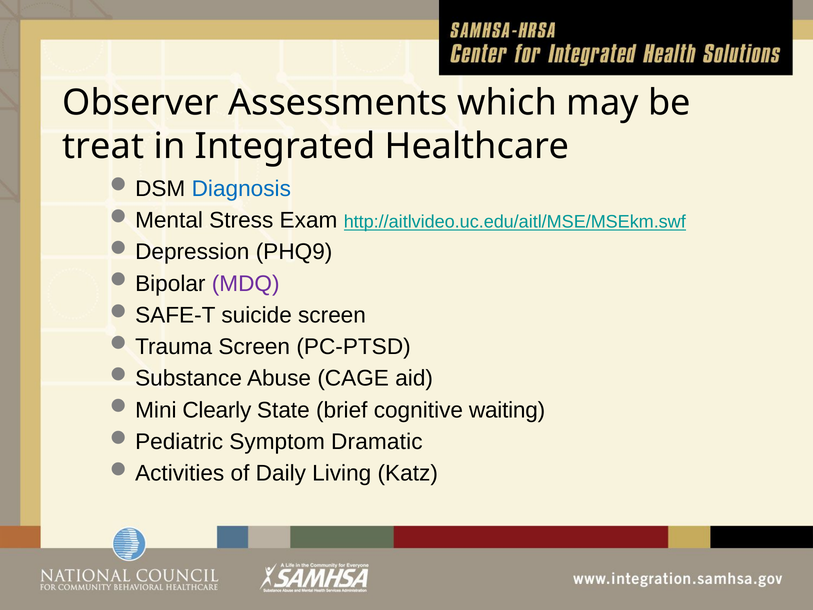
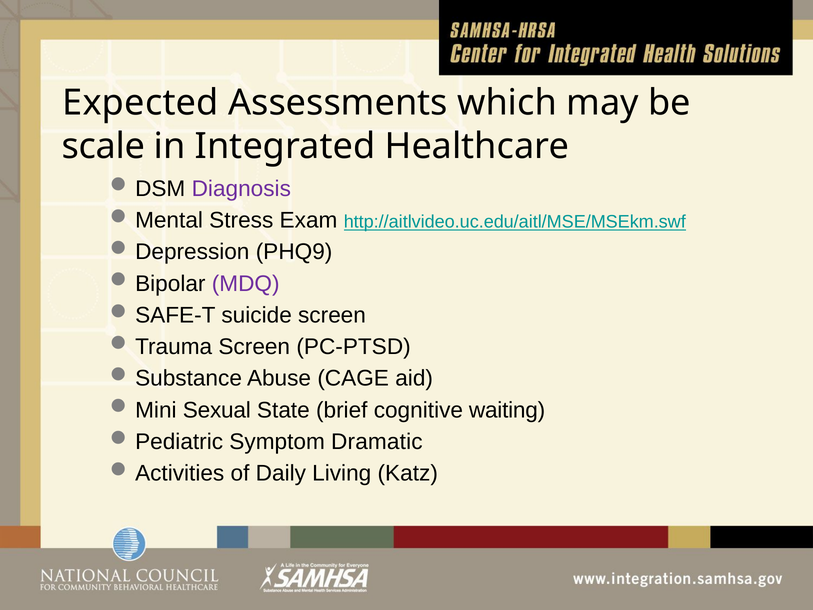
Observer: Observer -> Expected
treat: treat -> scale
Diagnosis colour: blue -> purple
Clearly: Clearly -> Sexual
